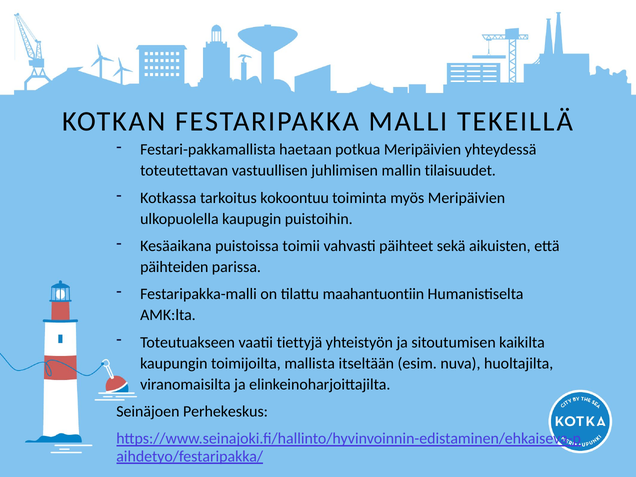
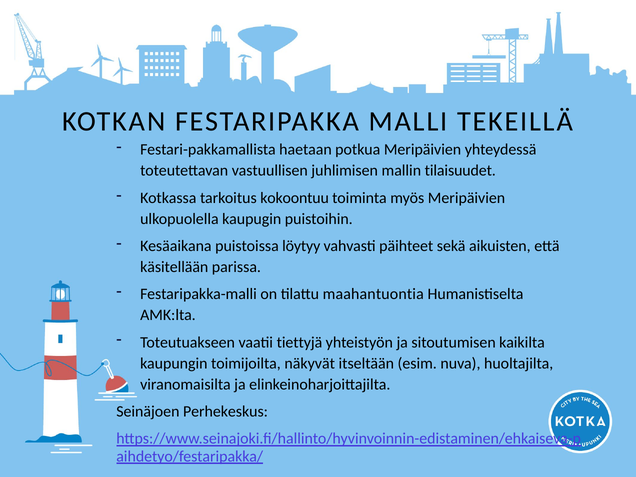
toimii: toimii -> löytyy
päihteiden: päihteiden -> käsitellään
maahantuontiin: maahantuontiin -> maahantuontia
mallista: mallista -> näkyvät
